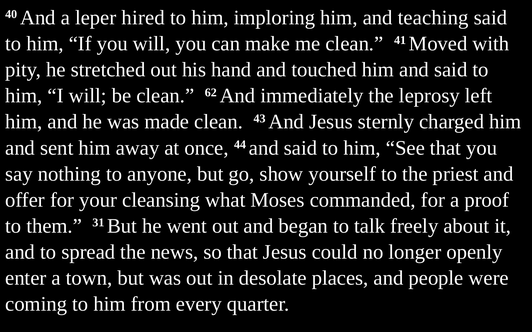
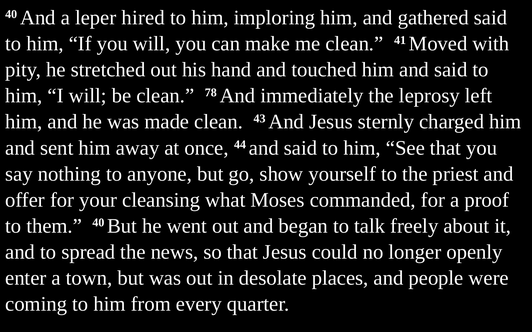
teaching: teaching -> gathered
62: 62 -> 78
them 31: 31 -> 40
